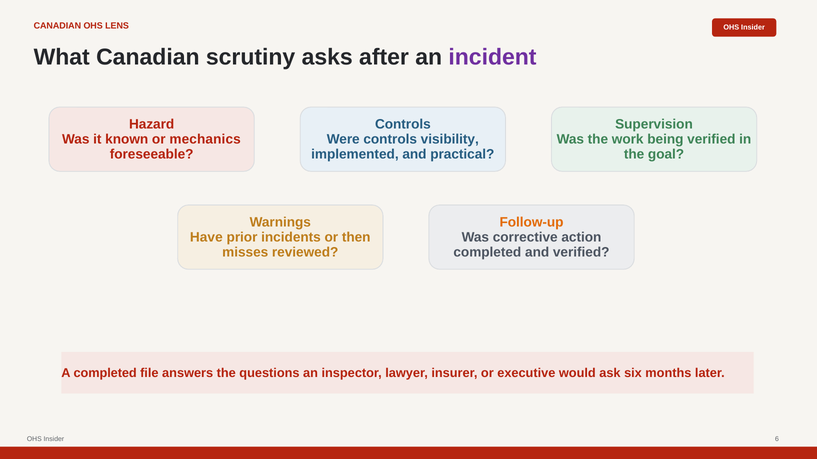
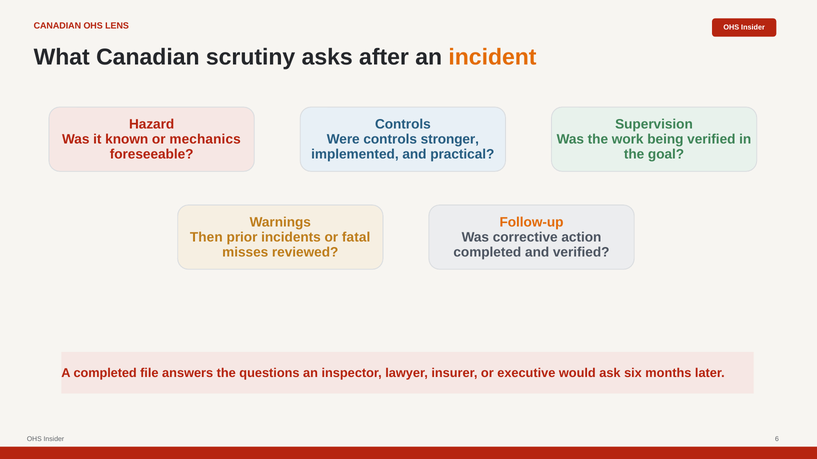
incident colour: purple -> orange
visibility: visibility -> stronger
Have: Have -> Then
then: then -> fatal
